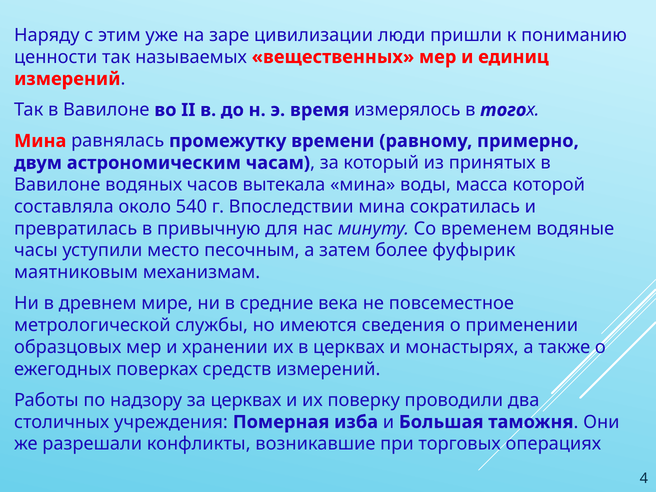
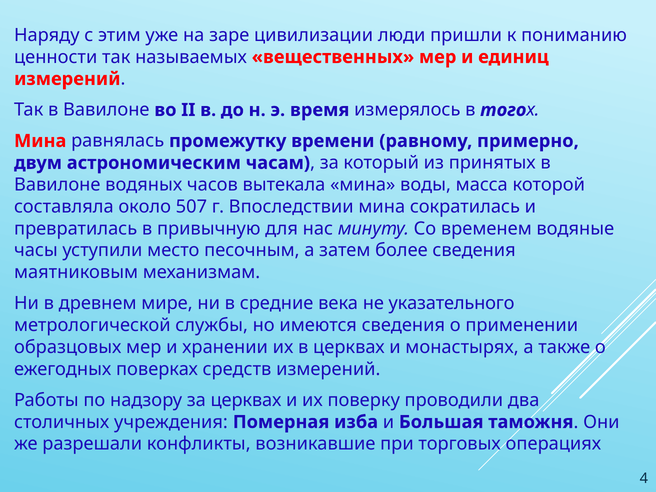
540: 540 -> 507
более фуфырик: фуфырик -> сведения
повсеместное: повсеместное -> указательного
